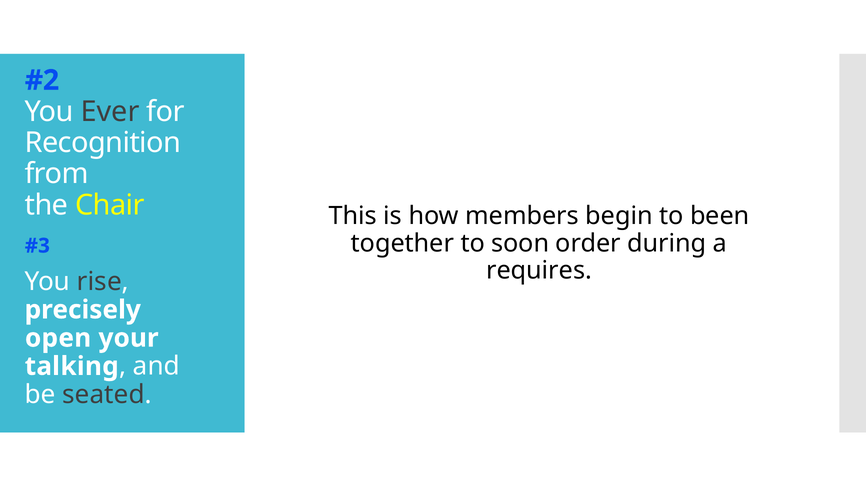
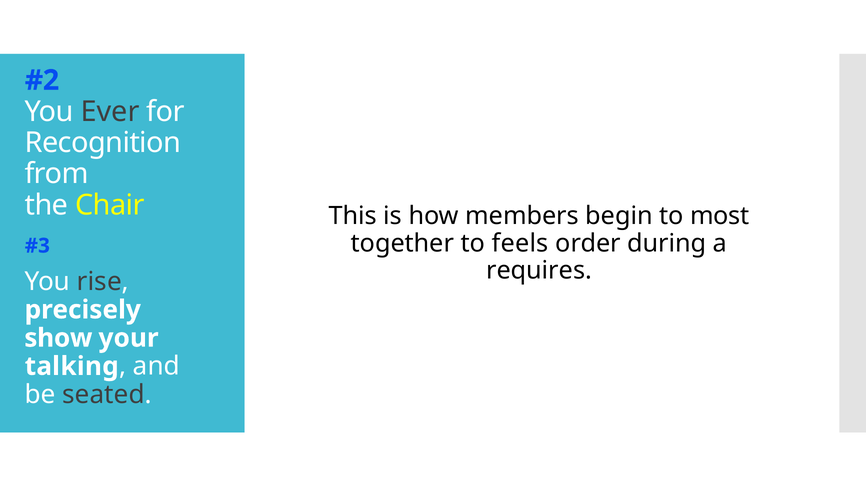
been: been -> most
soon: soon -> feels
open: open -> show
